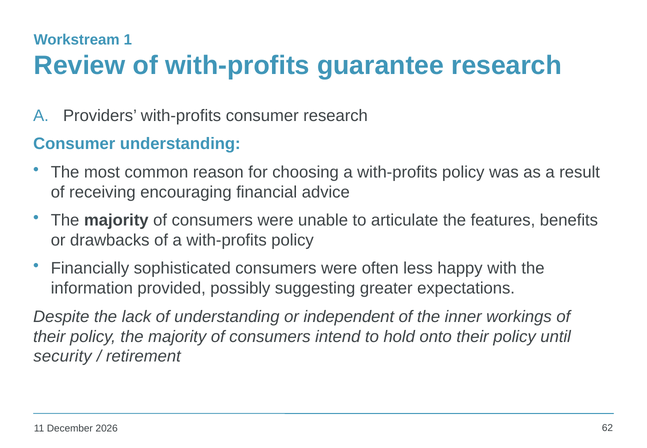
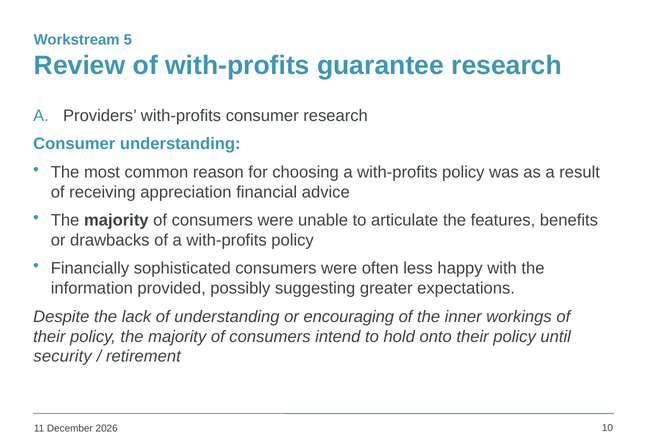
1: 1 -> 5
encouraging: encouraging -> appreciation
independent: independent -> encouraging
62: 62 -> 10
